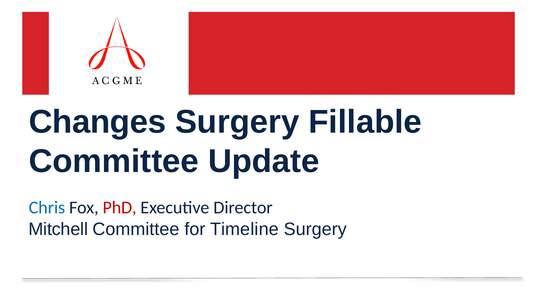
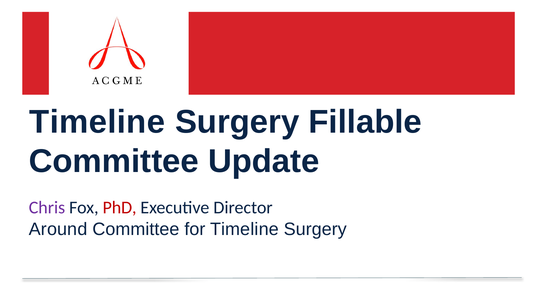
Changes at (97, 122): Changes -> Timeline
Chris colour: blue -> purple
Mitchell: Mitchell -> Around
